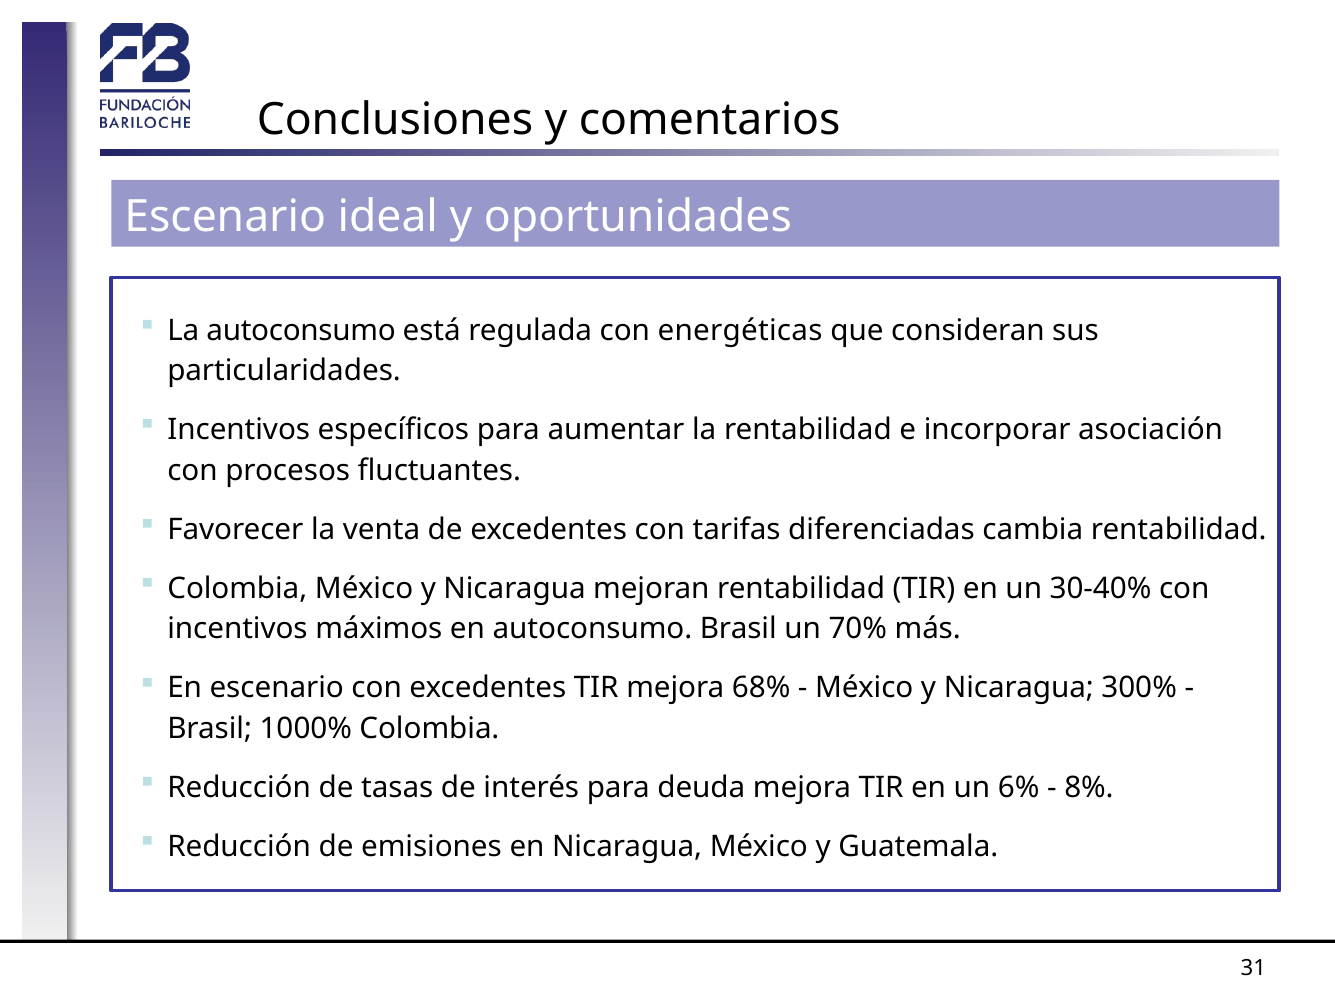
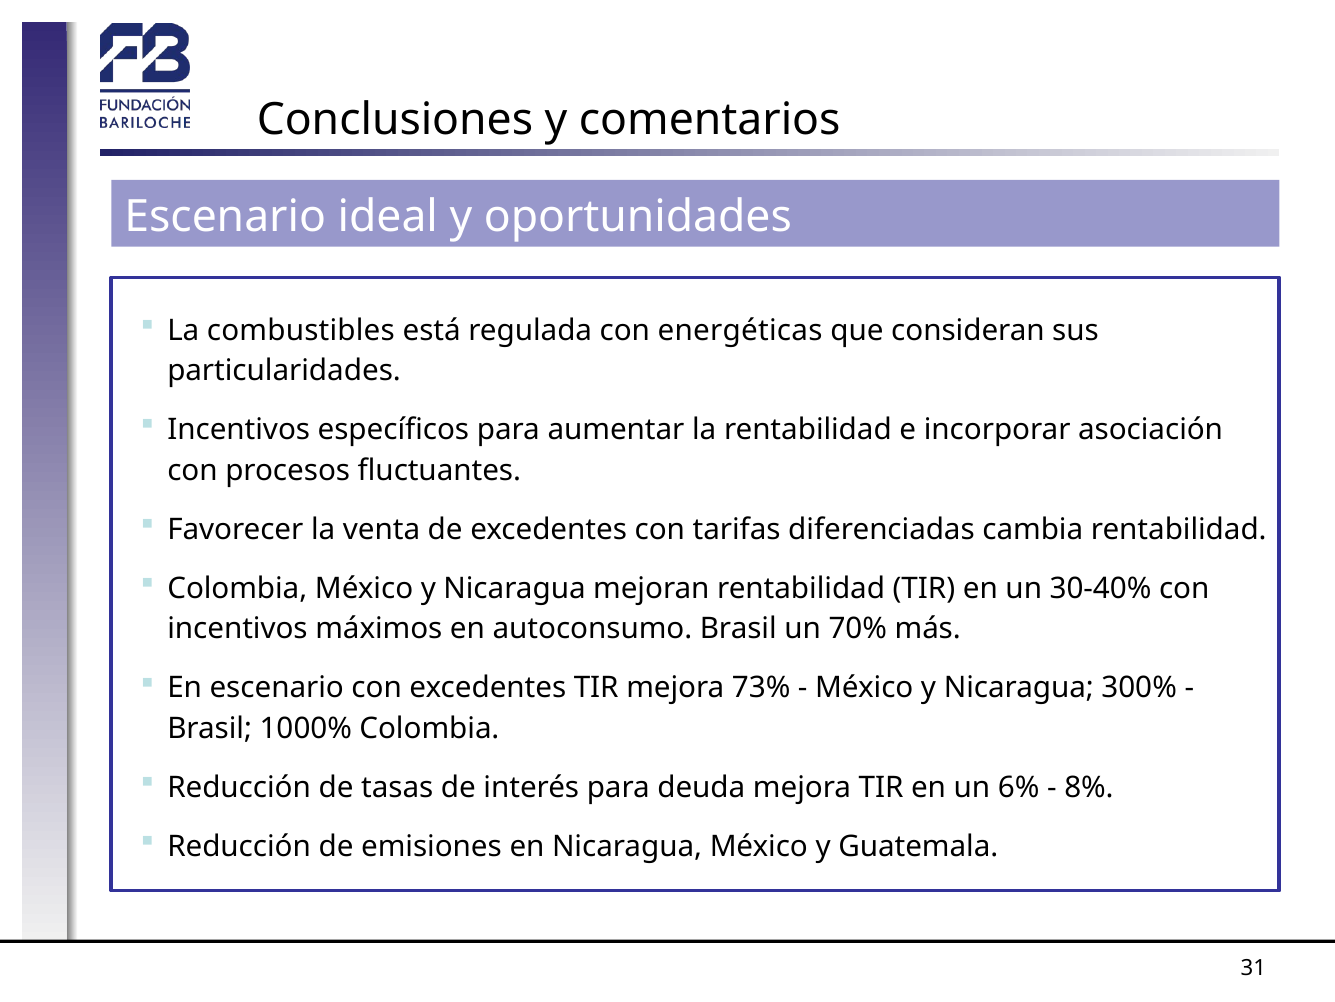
La autoconsumo: autoconsumo -> combustibles
68%: 68% -> 73%
